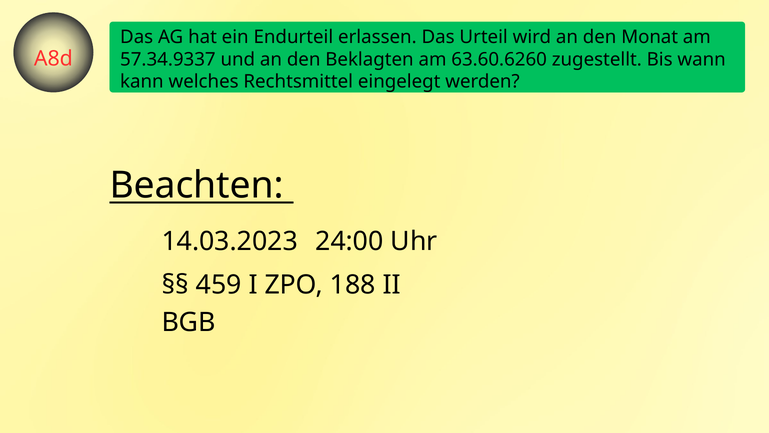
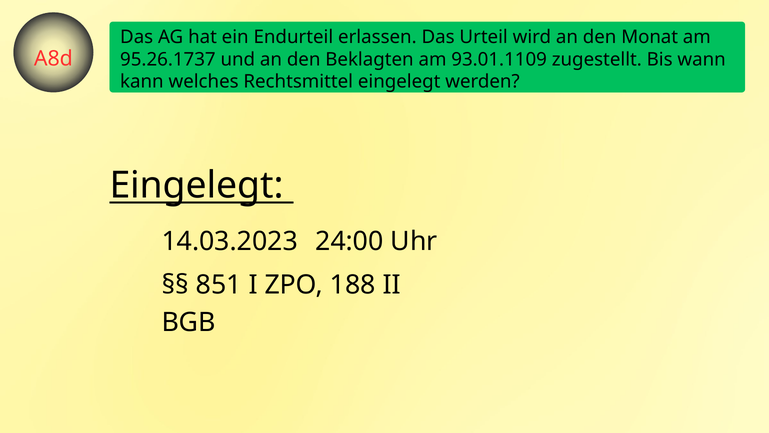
57.34.9337: 57.34.9337 -> 95.26.1737
63.60.6260: 63.60.6260 -> 93.01.1109
Beachten at (197, 185): Beachten -> Eingelegt
459: 459 -> 851
